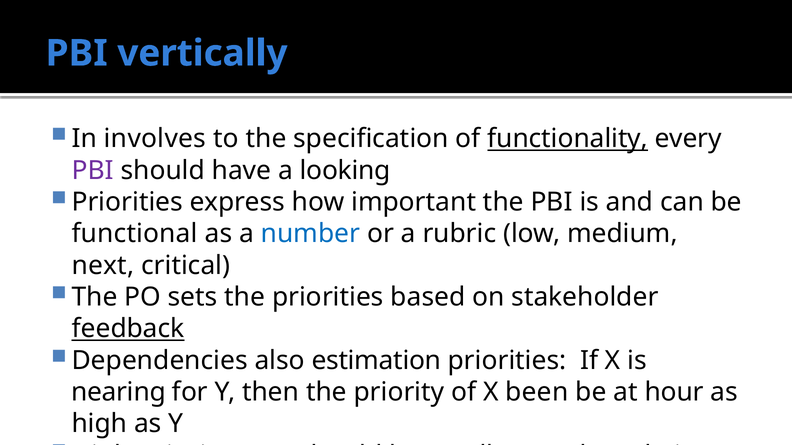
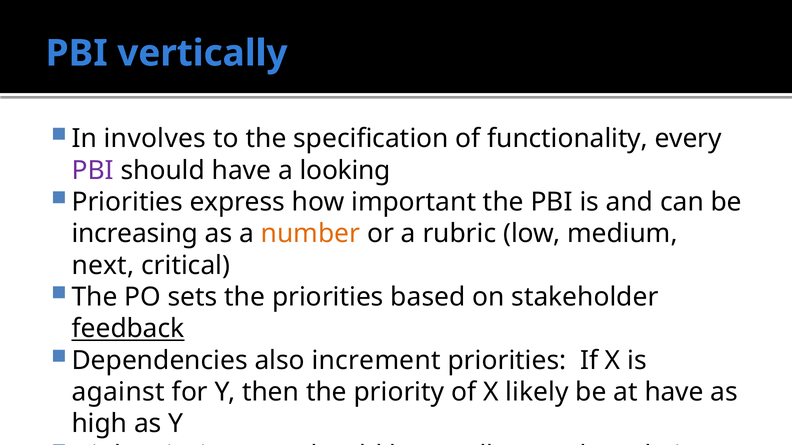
functionality underline: present -> none
functional: functional -> increasing
number colour: blue -> orange
estimation: estimation -> increment
nearing: nearing -> against
been: been -> likely
at hour: hour -> have
